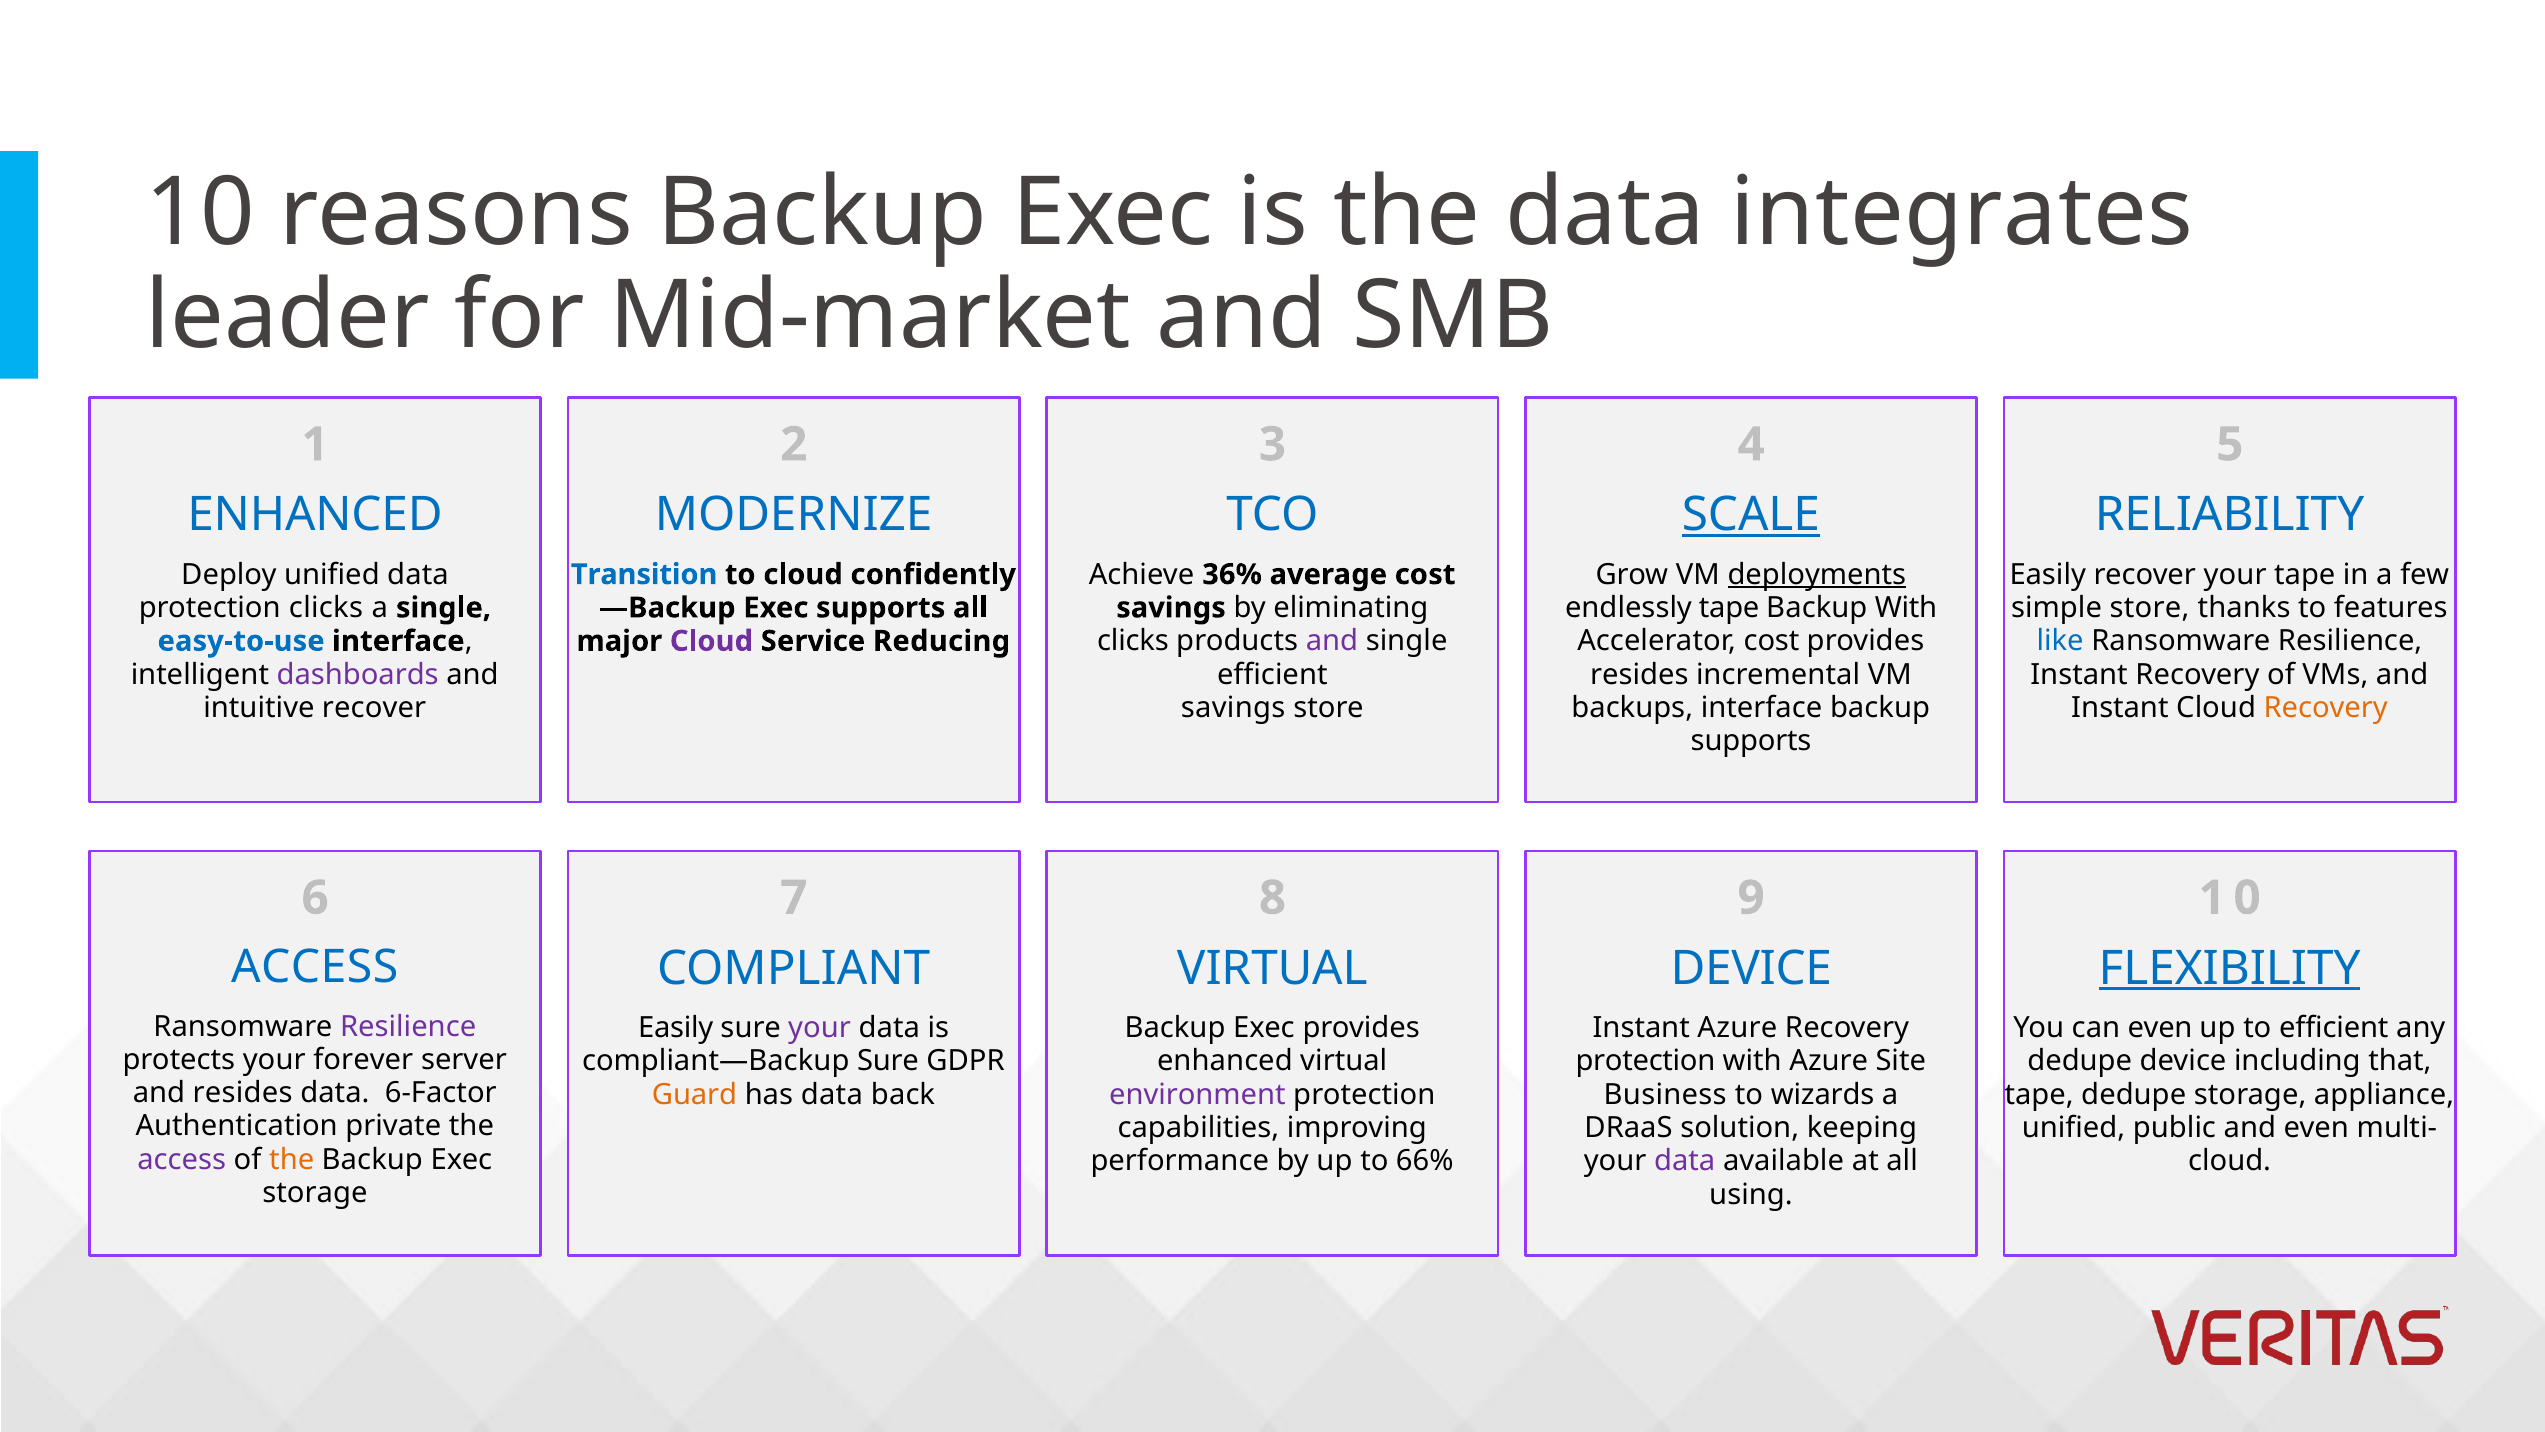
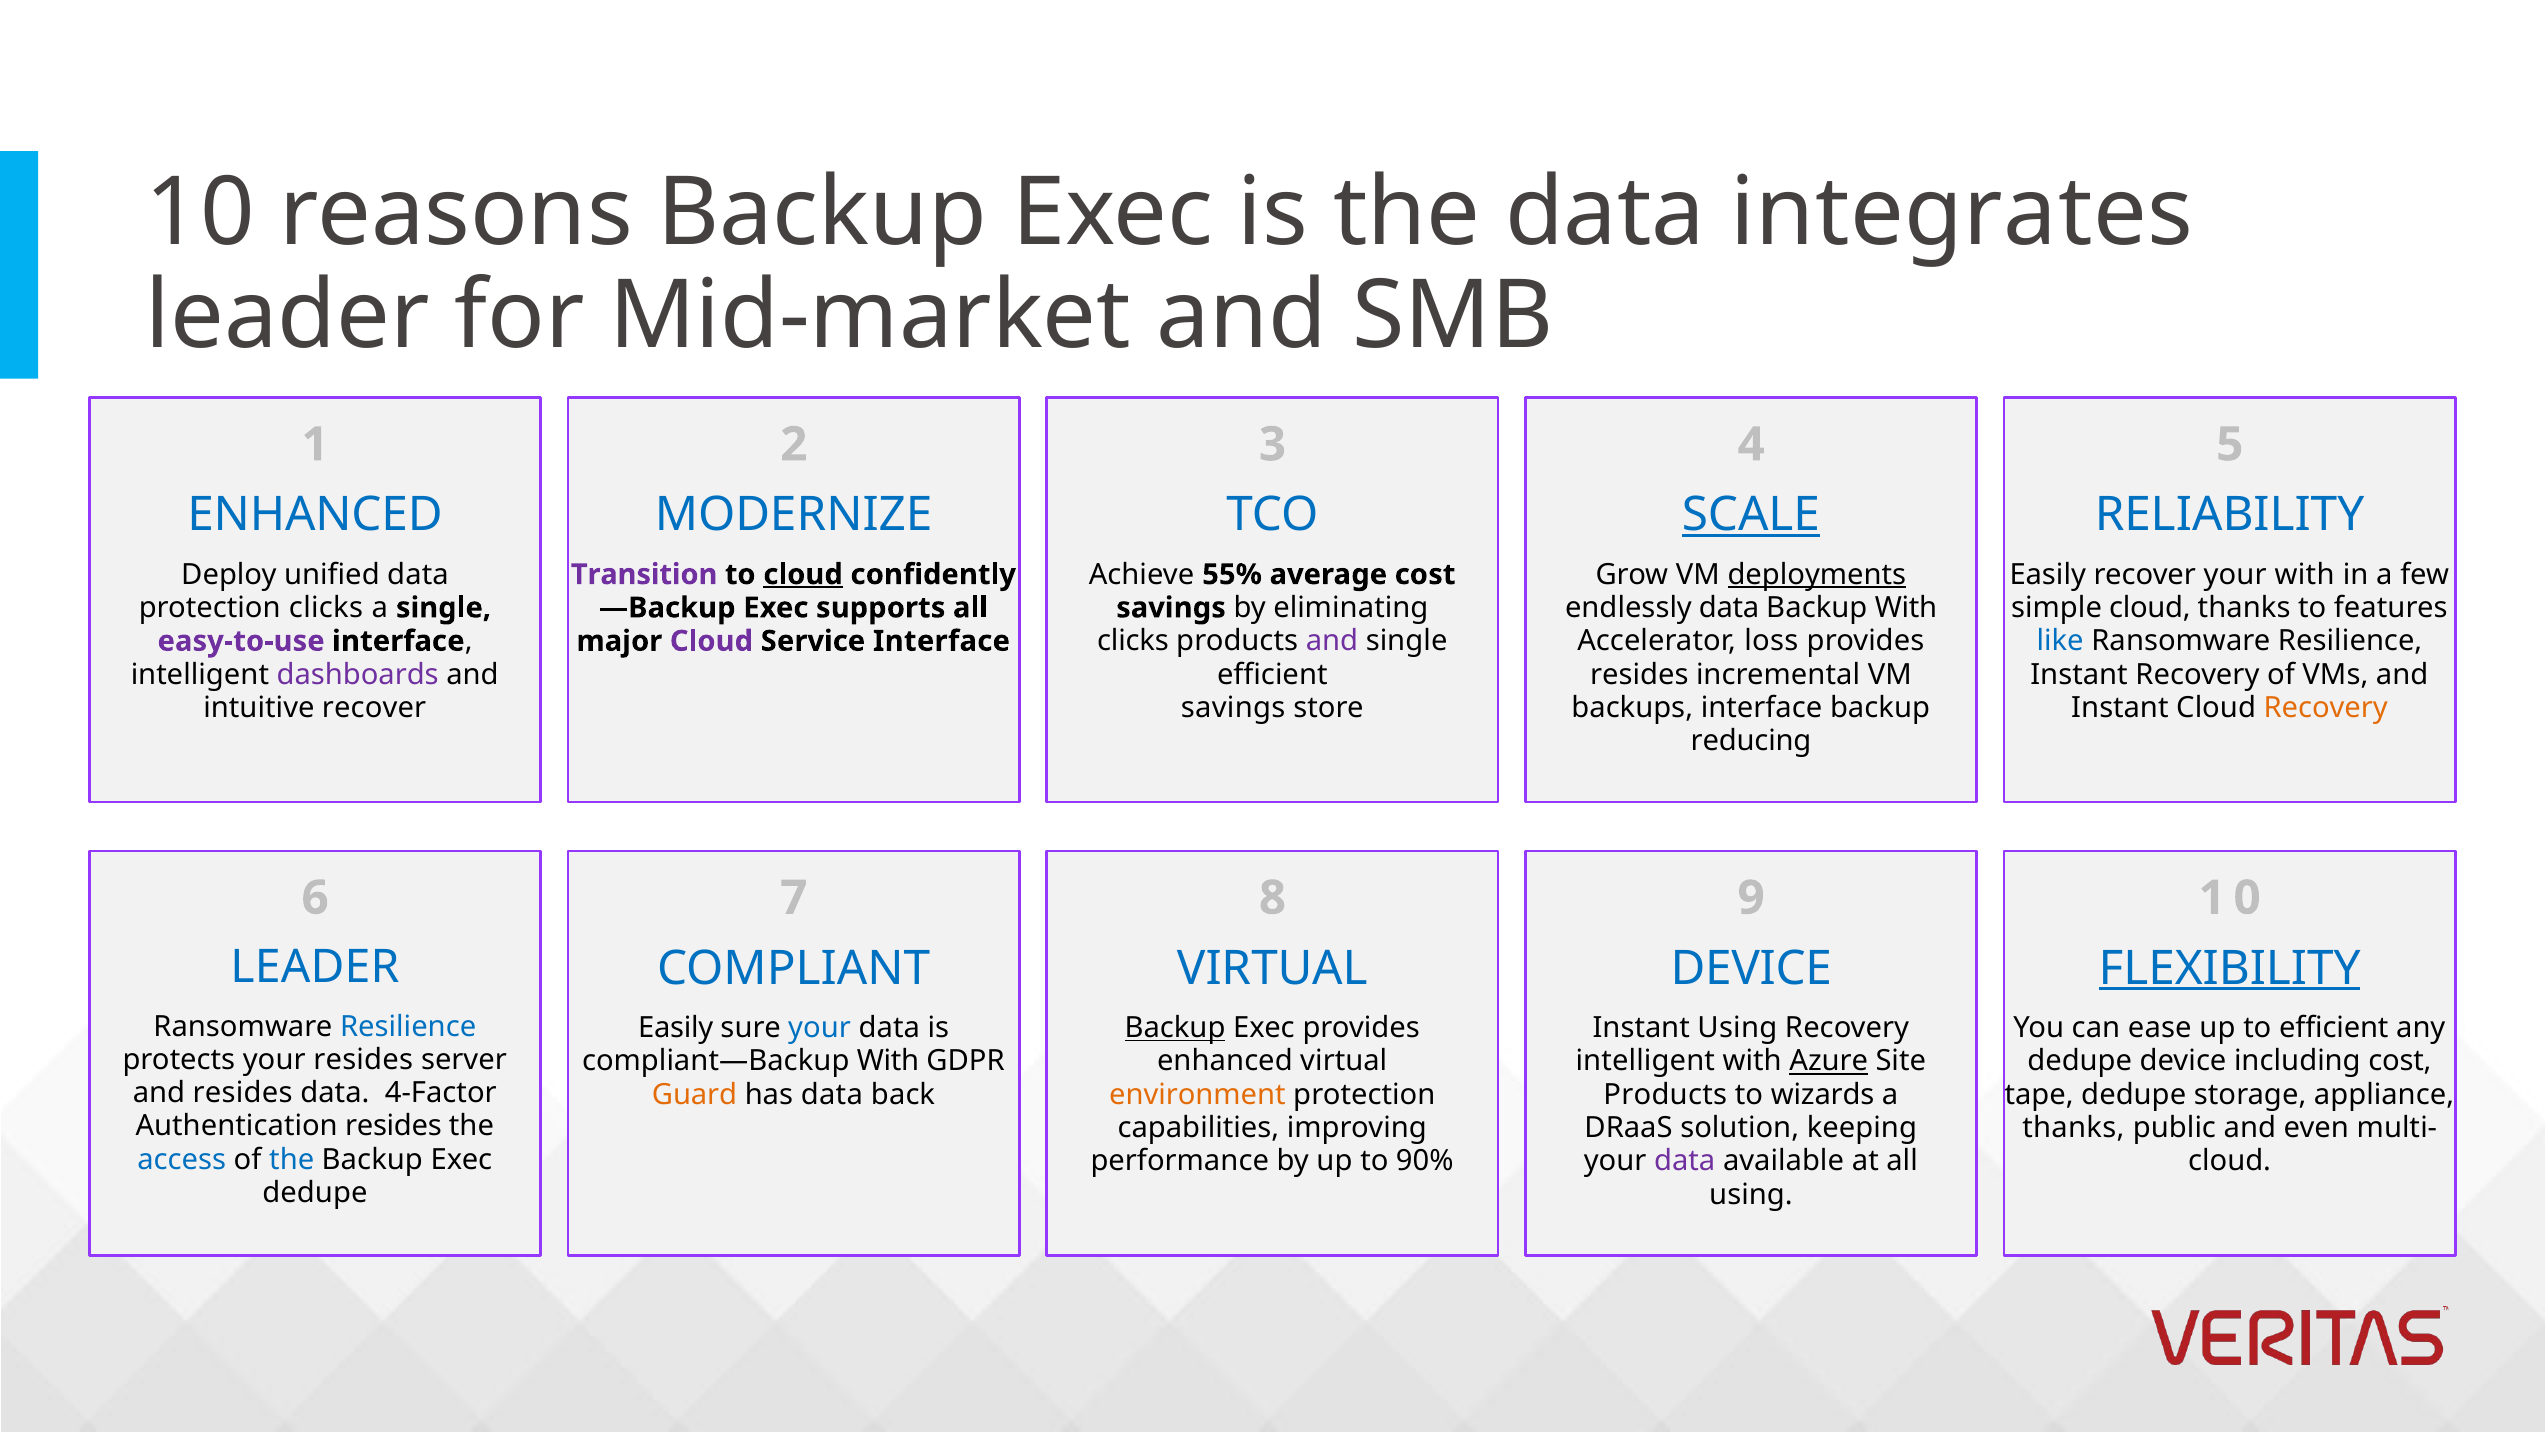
36%: 36% -> 55%
your tape: tape -> with
Transition colour: blue -> purple
cloud at (803, 574) underline: none -> present
endlessly tape: tape -> data
simple store: store -> cloud
Accelerator cost: cost -> loss
easy-to-use colour: blue -> purple
Service Reducing: Reducing -> Interface
supports at (1751, 741): supports -> reducing
ACCESS at (315, 968): ACCESS -> LEADER
Resilience at (408, 1026) colour: purple -> blue
your at (820, 1028) colour: purple -> blue
Backup at (1175, 1028) underline: none -> present
Instant Azure: Azure -> Using
can even: even -> ease
your forever: forever -> resides
compliant—Backup Sure: Sure -> With
protection at (1645, 1061): protection -> intelligent
Azure at (1829, 1061) underline: none -> present
including that: that -> cost
6-Factor: 6-Factor -> 4-Factor
environment colour: purple -> orange
Business at (1665, 1095): Business -> Products
Authentication private: private -> resides
unified at (2073, 1128): unified -> thanks
access at (182, 1160) colour: purple -> blue
the at (292, 1160) colour: orange -> blue
66%: 66% -> 90%
storage at (315, 1193): storage -> dedupe
